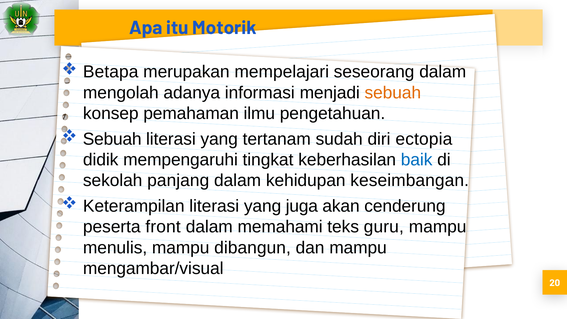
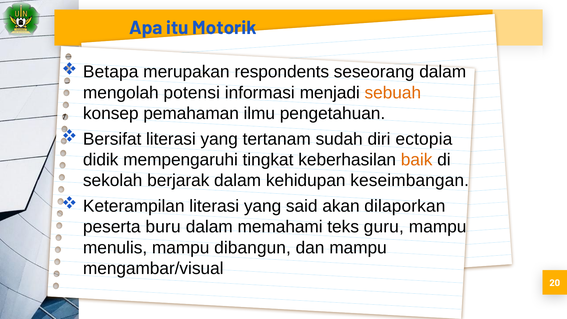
mempelajari: mempelajari -> respondents
adanya: adanya -> potensi
Sebuah at (112, 139): Sebuah -> Bersifat
baik colour: blue -> orange
panjang: panjang -> berjarak
juga: juga -> said
cenderung: cenderung -> dilaporkan
front: front -> buru
